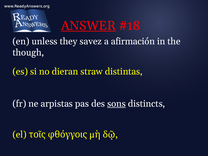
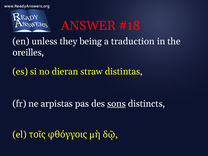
ANSWER underline: present -> none
savez: savez -> being
afirmación: afirmación -> traduction
though: though -> oreilles
